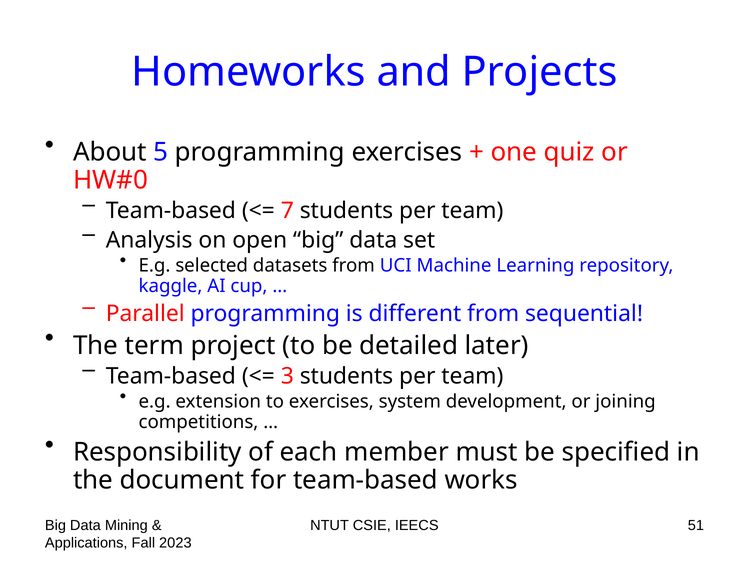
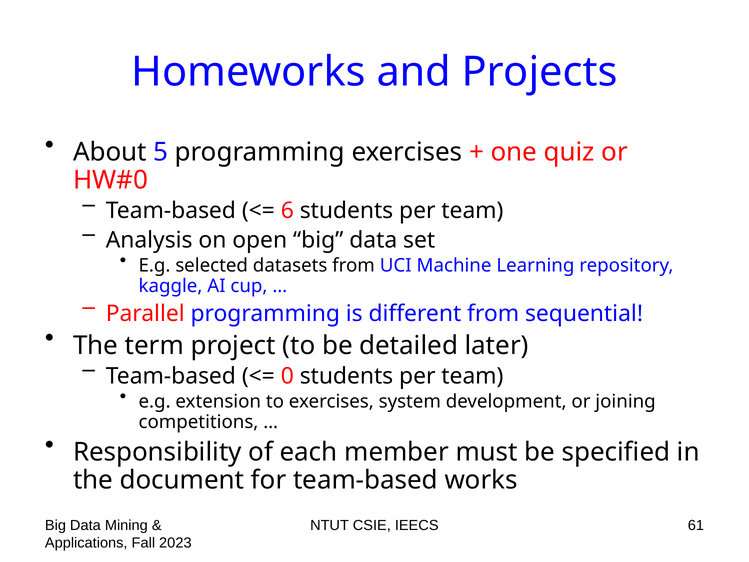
7: 7 -> 6
3: 3 -> 0
51: 51 -> 61
